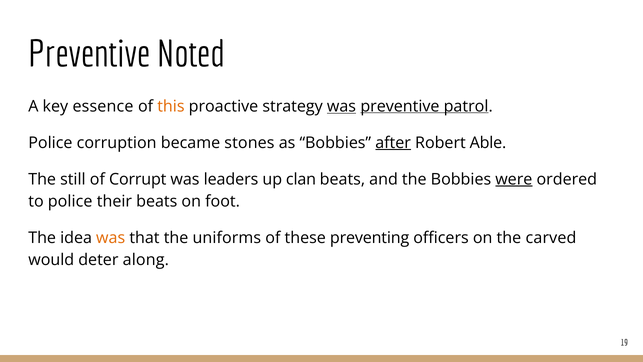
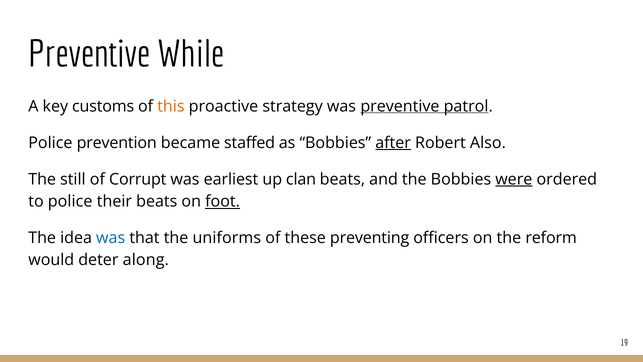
Noted: Noted -> While
essence: essence -> customs
was at (341, 106) underline: present -> none
corruption: corruption -> prevention
stones: stones -> staffed
Able: Able -> Also
leaders: leaders -> earliest
foot underline: none -> present
was at (111, 238) colour: orange -> blue
carved: carved -> reform
